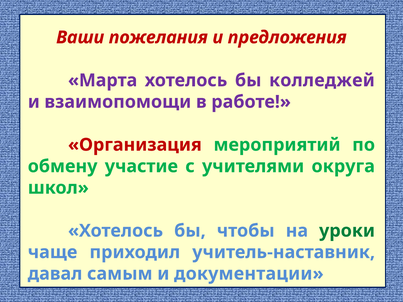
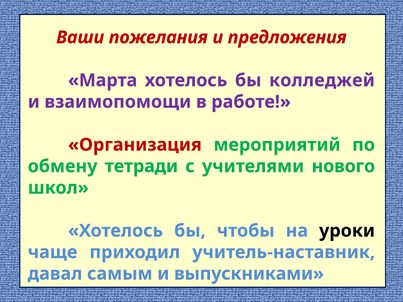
участие: участие -> тетради
округа: округа -> нового
уроки colour: green -> black
документации: документации -> выпускниками
